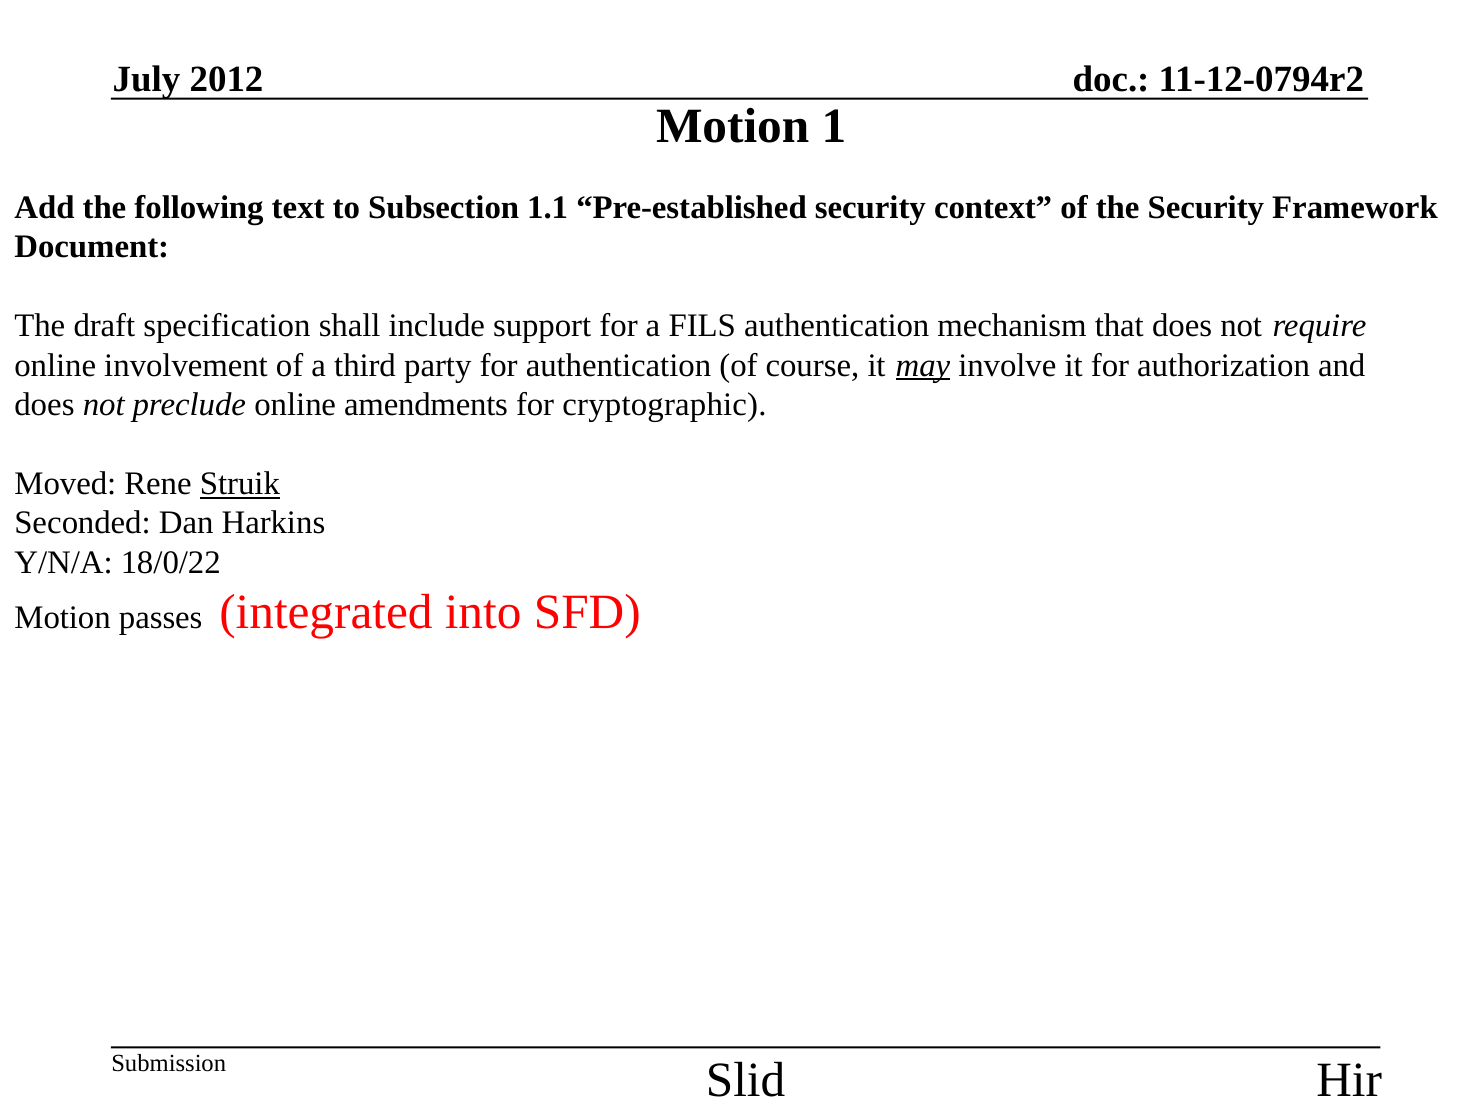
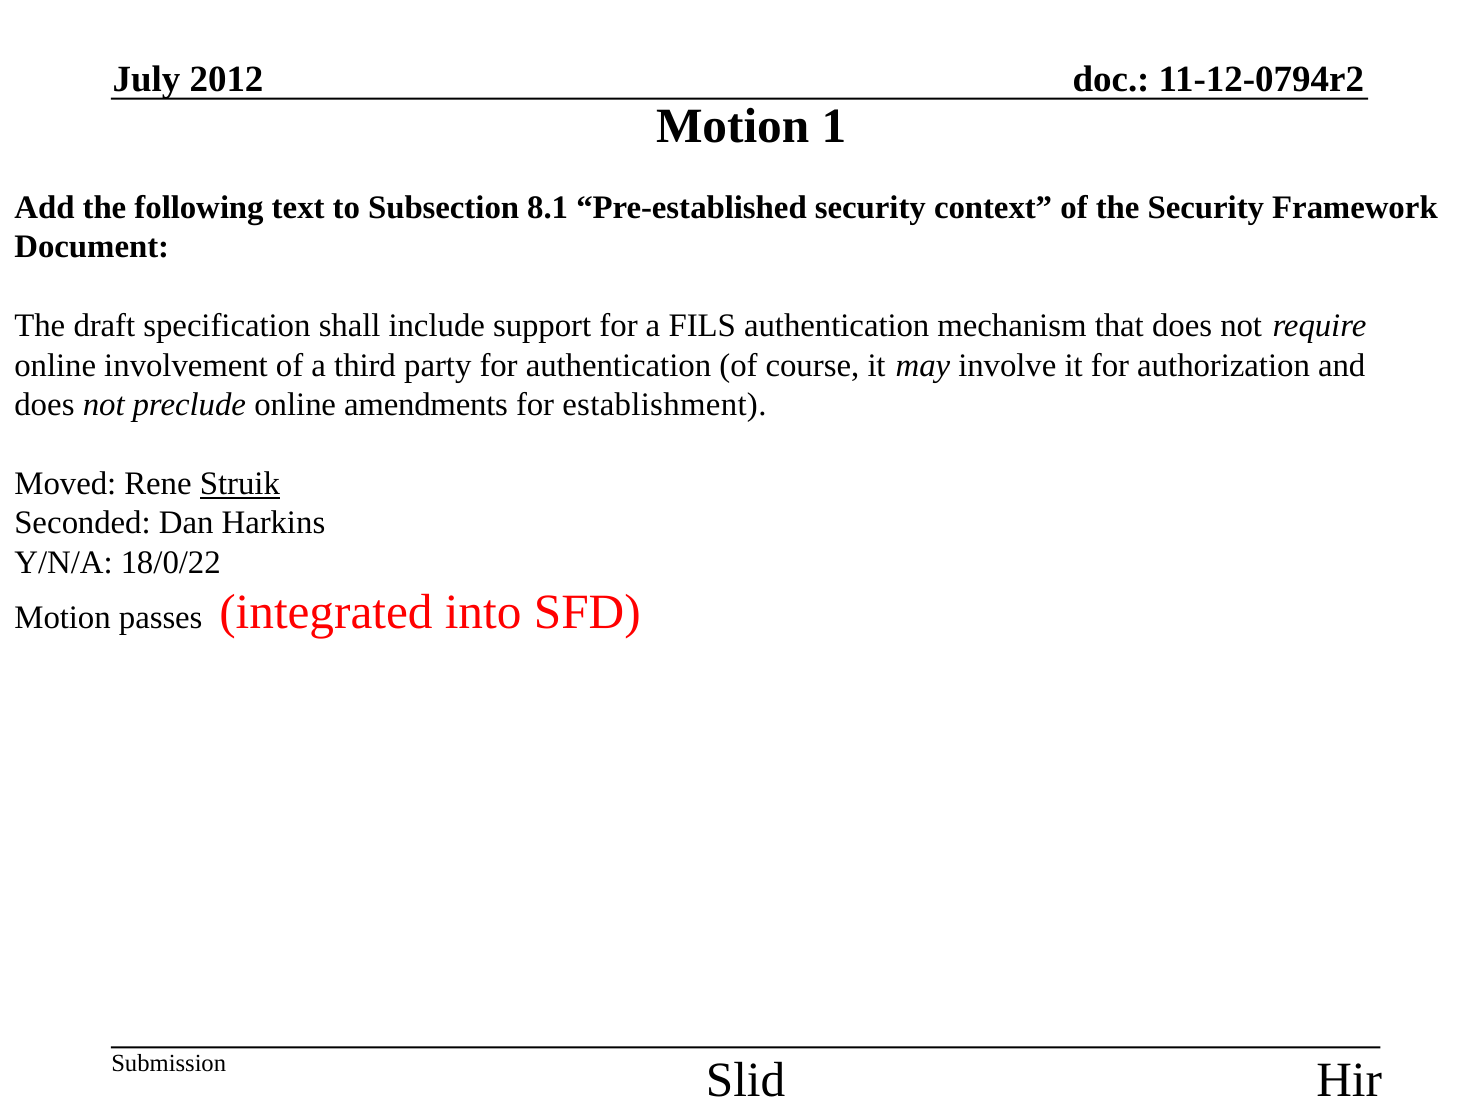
1.1: 1.1 -> 8.1
may underline: present -> none
cryptographic: cryptographic -> establishment
